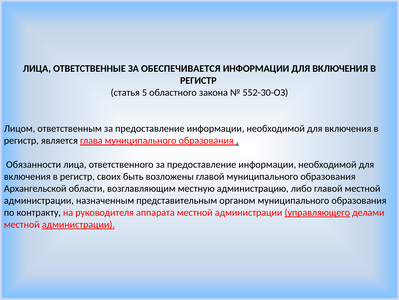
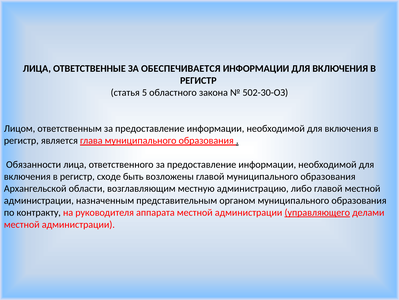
552-30-ОЗ: 552-30-ОЗ -> 502-30-ОЗ
своих: своих -> сходе
администрации at (78, 224) underline: present -> none
